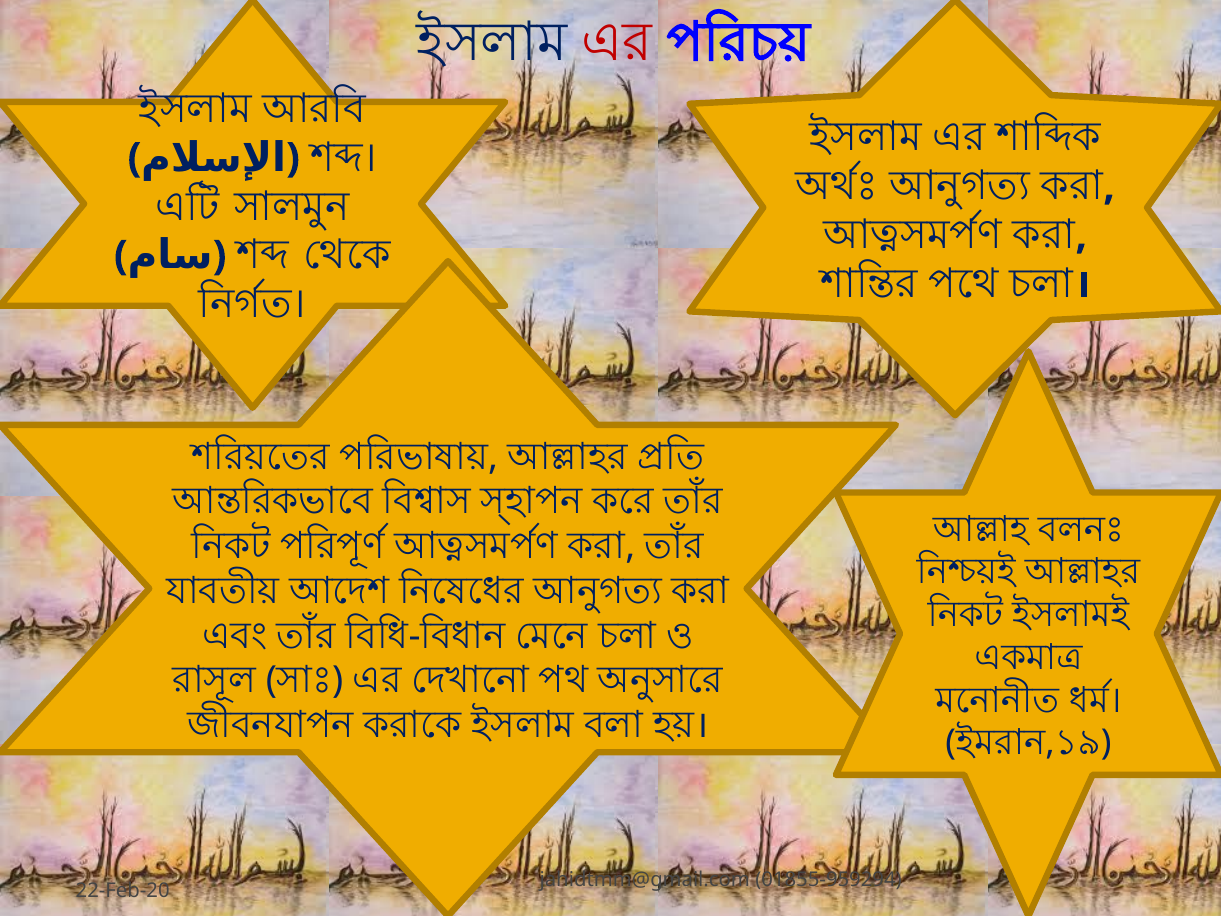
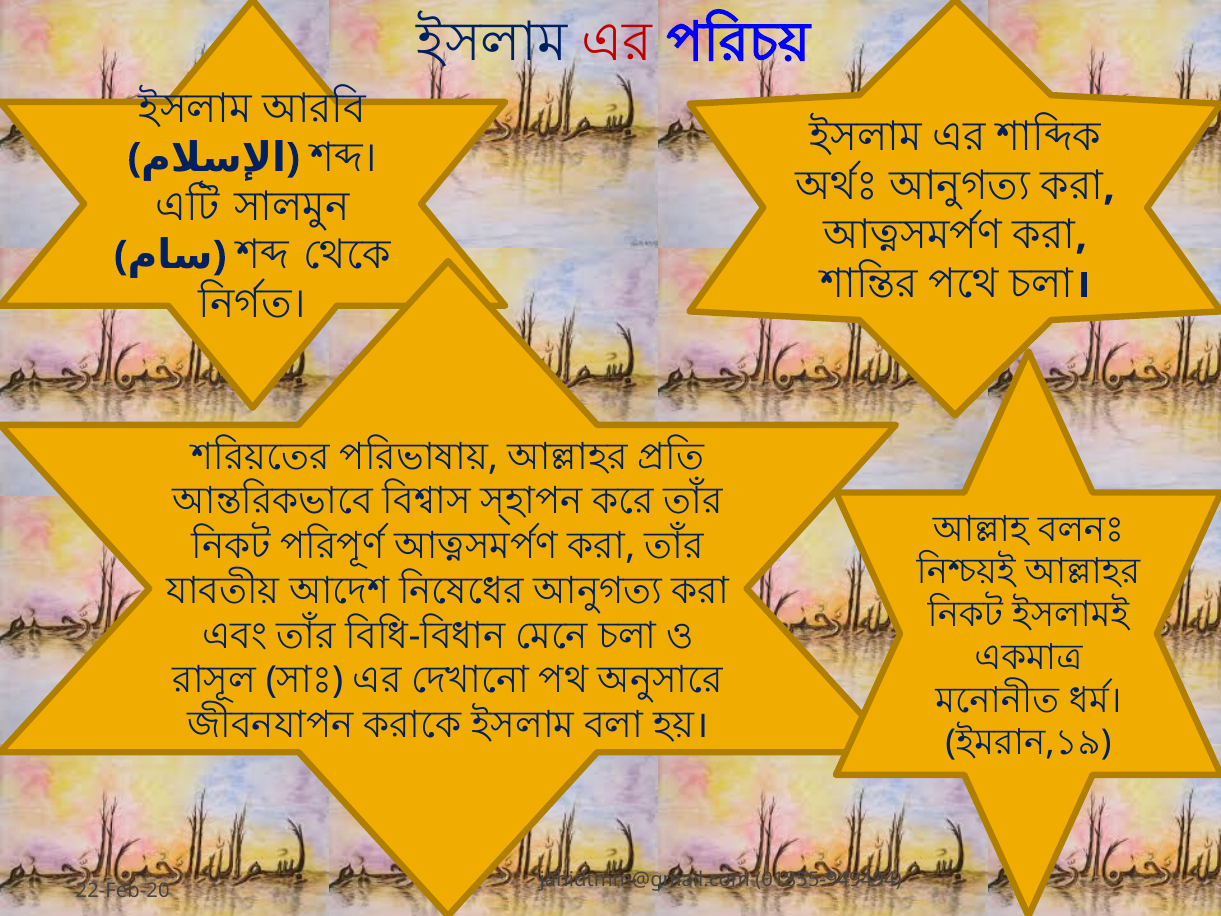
01855-959294: 01855-959294 -> 01855-949494
